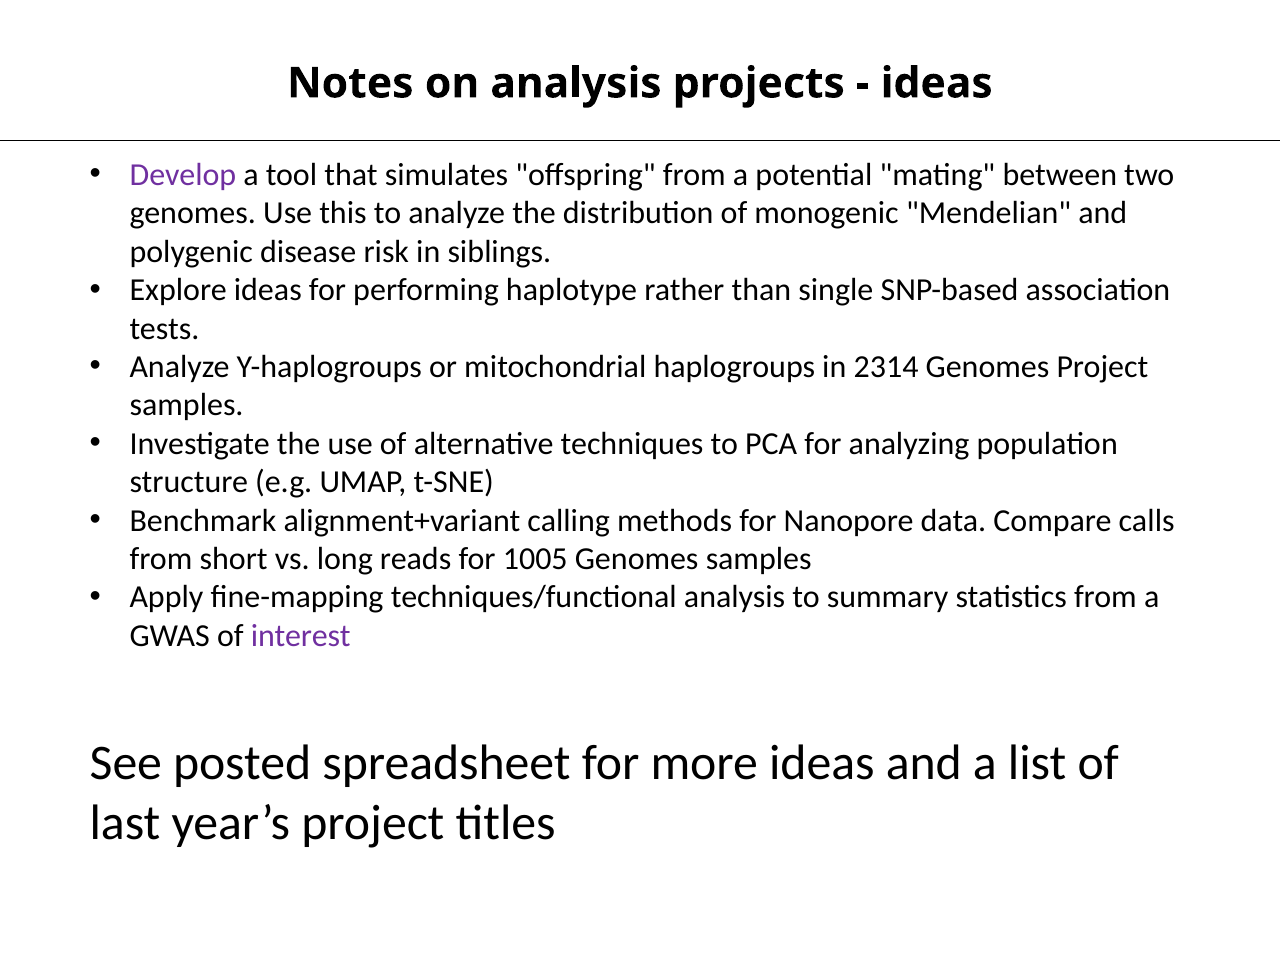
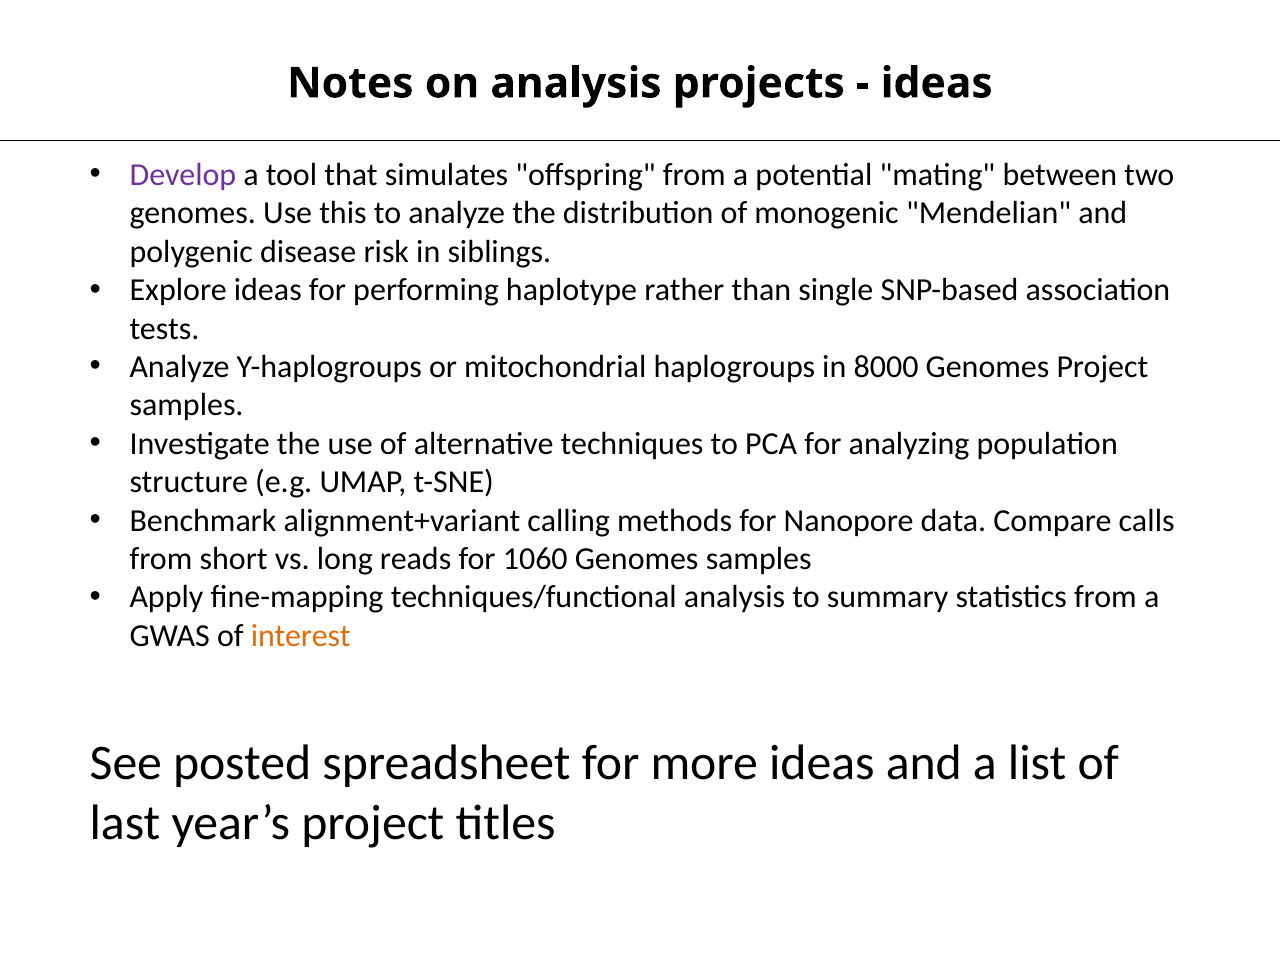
2314: 2314 -> 8000
1005: 1005 -> 1060
interest colour: purple -> orange
